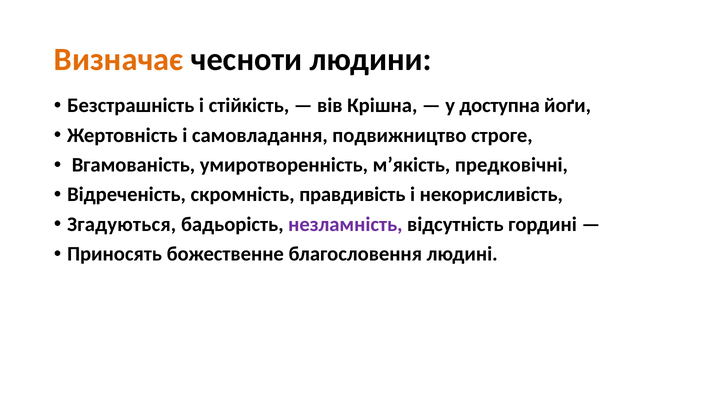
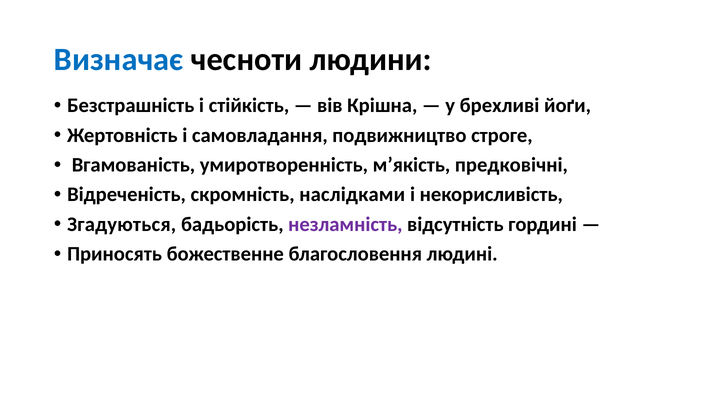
Визначає colour: orange -> blue
доступна: доступна -> брехливі
правдивість: правдивість -> наслідками
